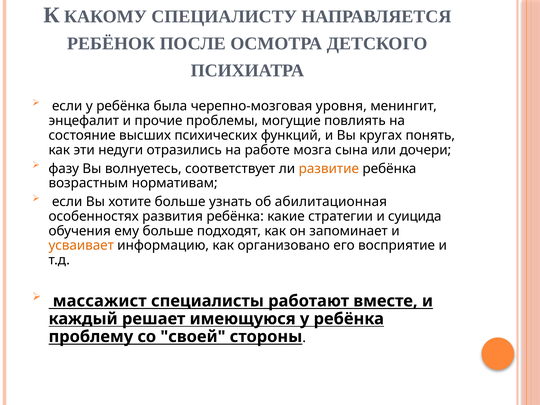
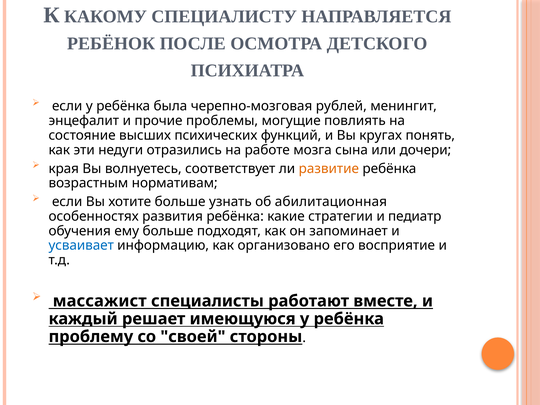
уровня: уровня -> рублей
фазу: фазу -> края
суицида: суицида -> педиатр
усваивает colour: orange -> blue
